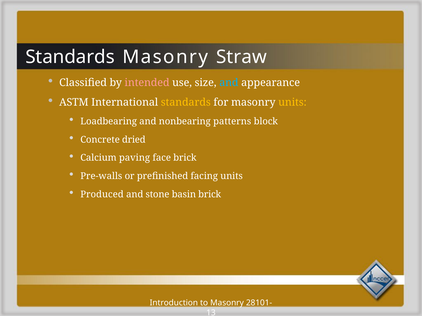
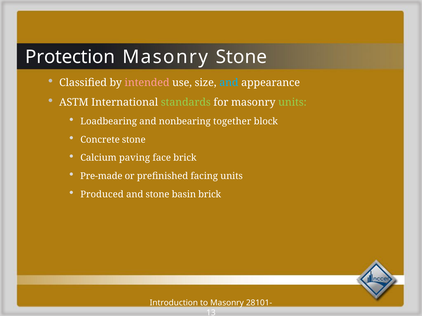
Standards at (70, 57): Standards -> Protection
Masonry Straw: Straw -> Stone
standards at (186, 103) colour: yellow -> light green
units at (292, 103) colour: yellow -> light green
patterns: patterns -> together
Concrete dried: dried -> stone
Pre-walls: Pre-walls -> Pre-made
